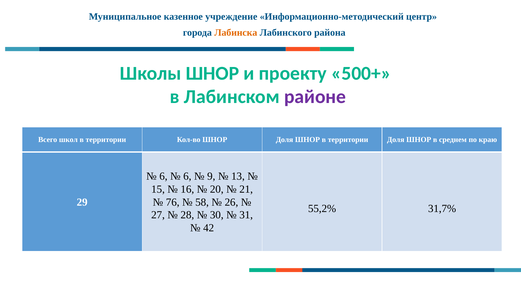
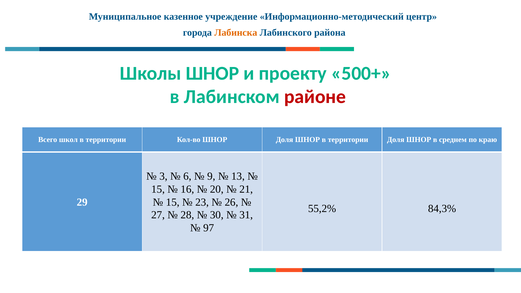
районе colour: purple -> red
6 at (163, 176): 6 -> 3
76 at (173, 202): 76 -> 15
58: 58 -> 23
31,7%: 31,7% -> 84,3%
42: 42 -> 97
